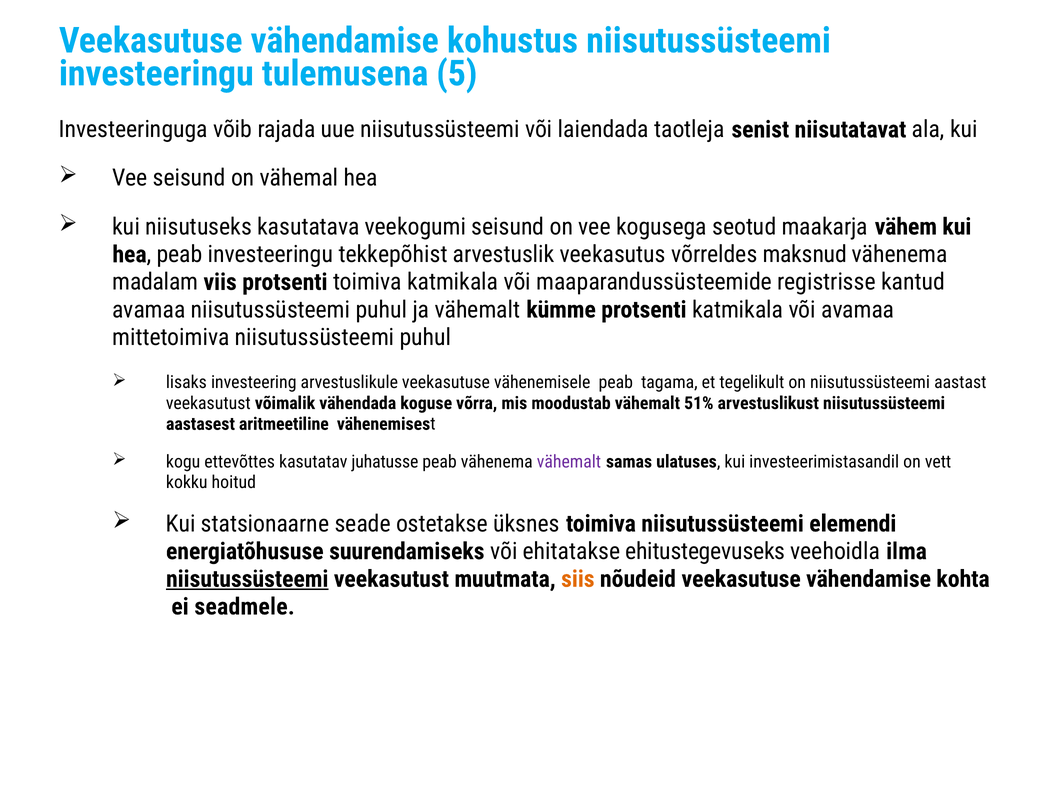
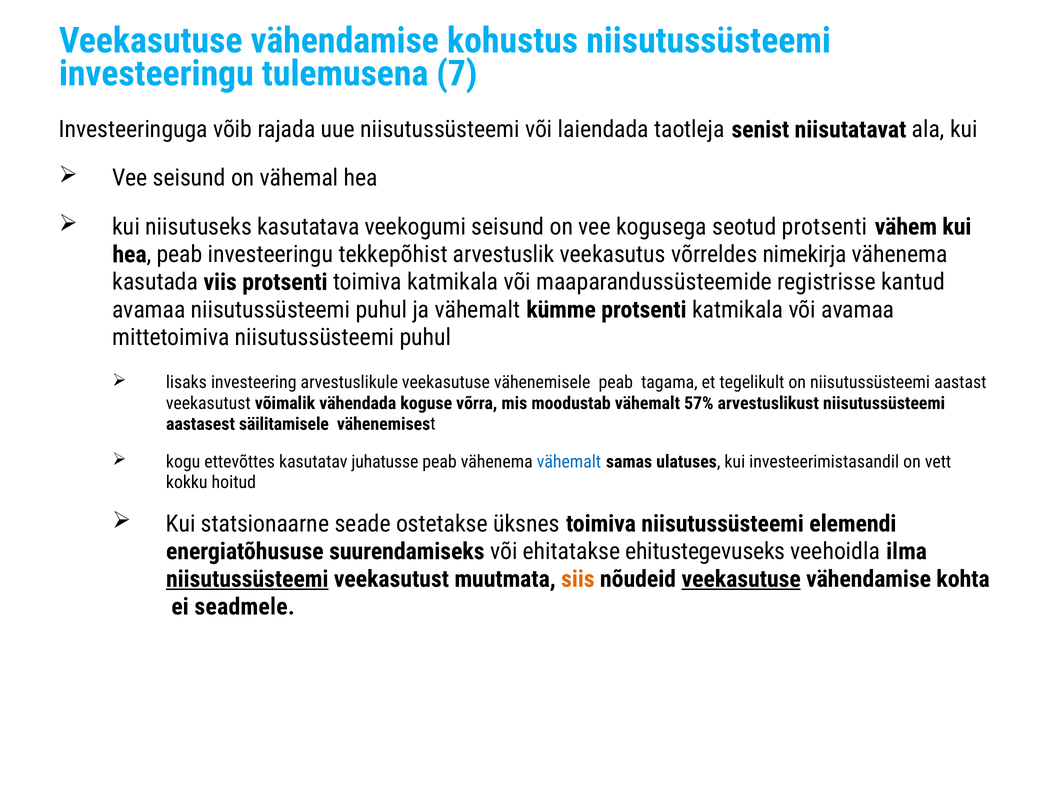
5: 5 -> 7
seotud maakarja: maakarja -> protsenti
maksnud: maksnud -> nimekirja
madalam: madalam -> kasutada
51%: 51% -> 57%
aritmeetiline: aritmeetiline -> säilitamisele
vähemalt at (569, 462) colour: purple -> blue
veekasutuse at (741, 579) underline: none -> present
